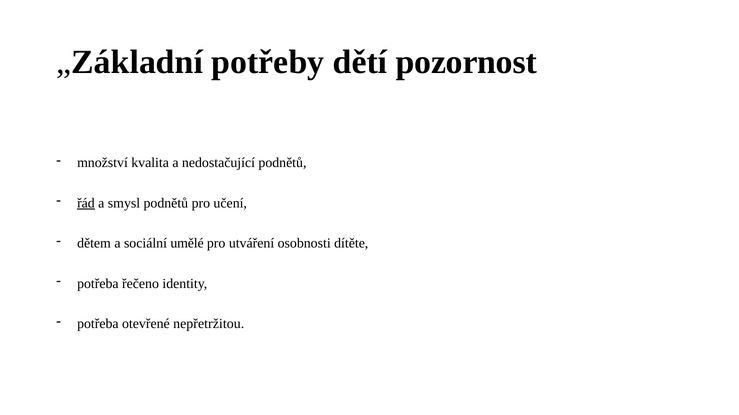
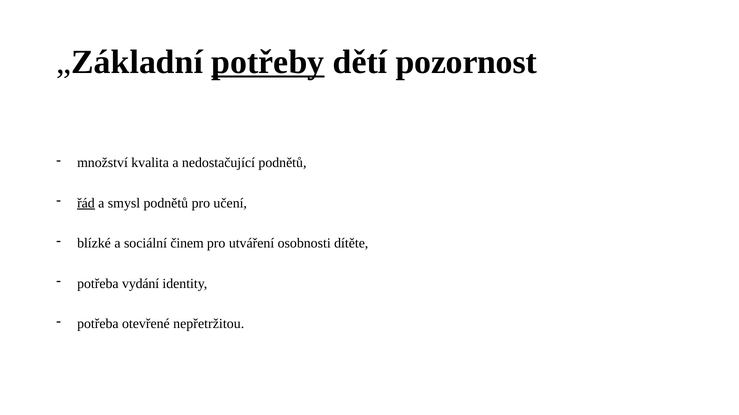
potřeby underline: none -> present
dětem: dětem -> blízké
umělé: umělé -> činem
řečeno: řečeno -> vydání
